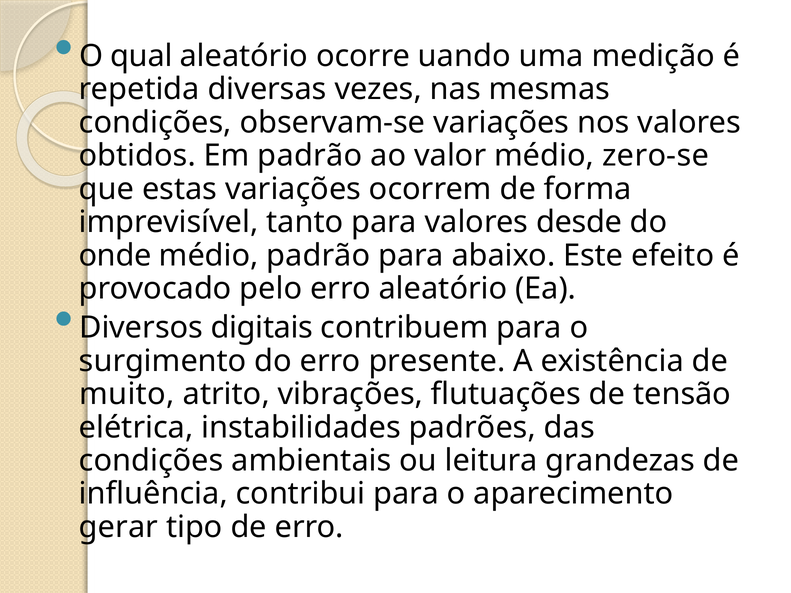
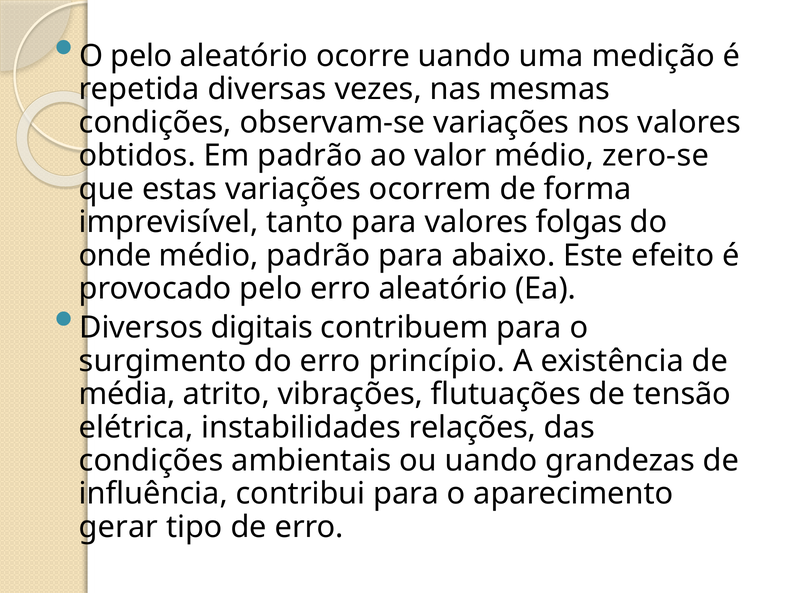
O qual: qual -> pelo
desde: desde -> folgas
presente: presente -> princípio
muito: muito -> média
padrões: padrões -> relações
ou leitura: leitura -> uando
